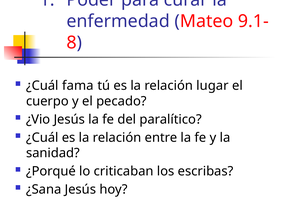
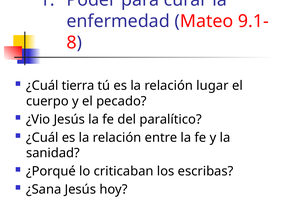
fama: fama -> tierra
